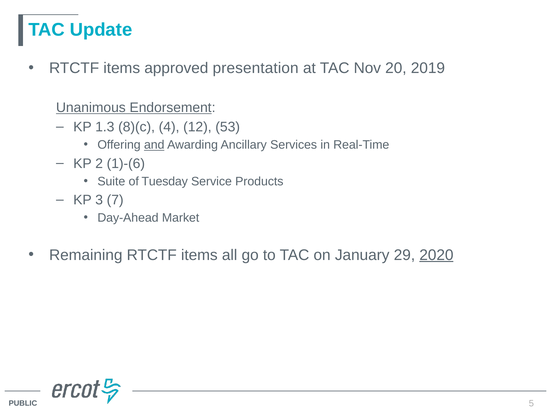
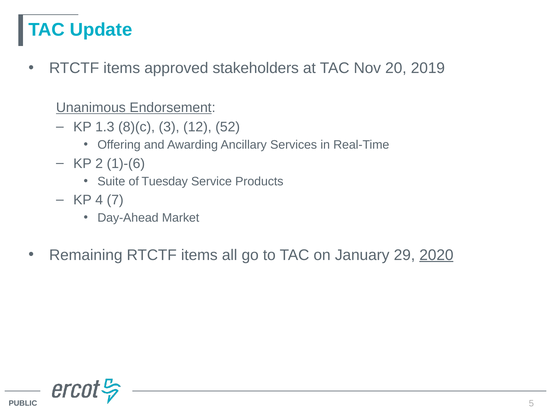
presentation: presentation -> stakeholders
4: 4 -> 3
53: 53 -> 52
and underline: present -> none
3: 3 -> 4
